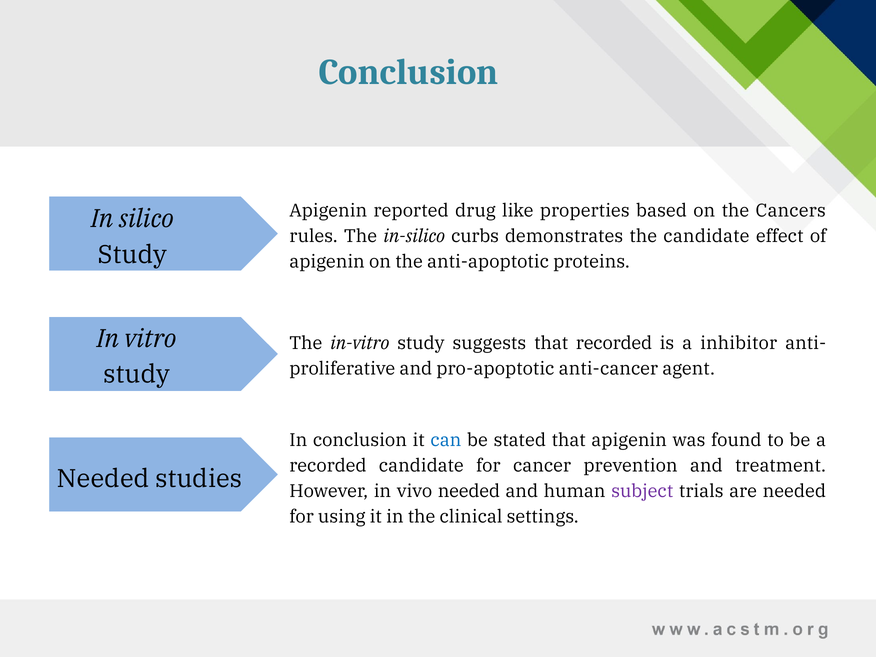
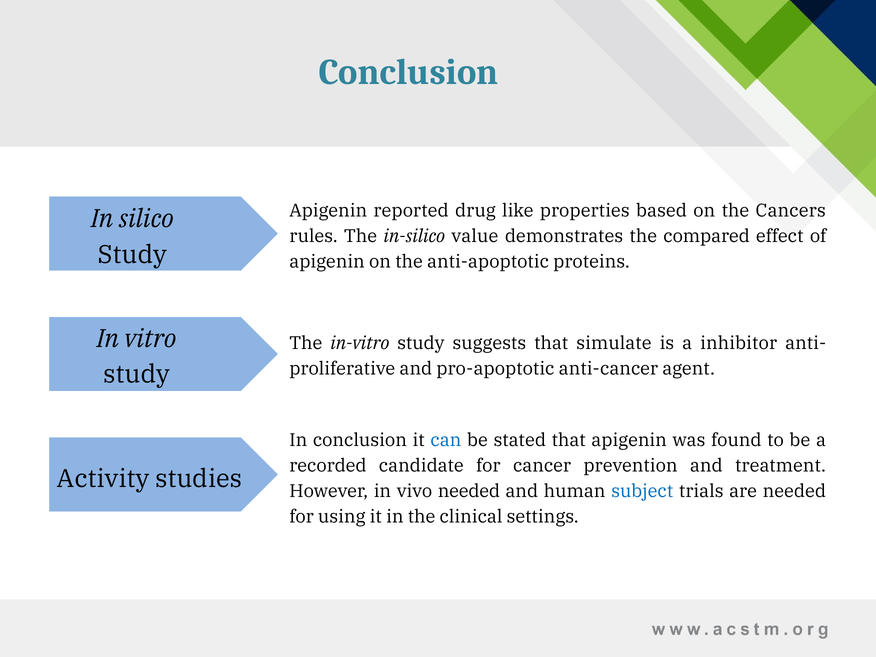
curbs: curbs -> value
the candidate: candidate -> compared
that recorded: recorded -> simulate
Needed at (103, 479): Needed -> Activity
subject colour: purple -> blue
